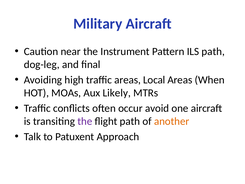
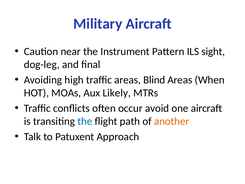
ILS path: path -> sight
Local: Local -> Blind
the at (85, 121) colour: purple -> blue
